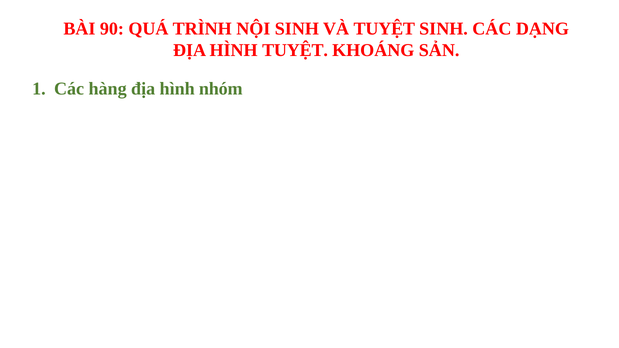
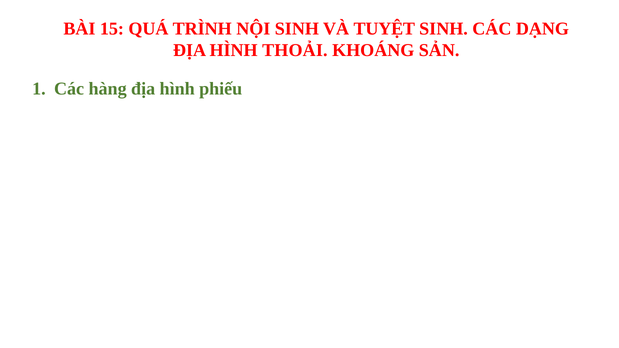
90: 90 -> 15
HÌNH TUYỆT: TUYỆT -> THOẢI
nhóm: nhóm -> phiếu
